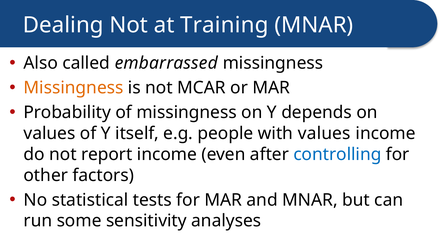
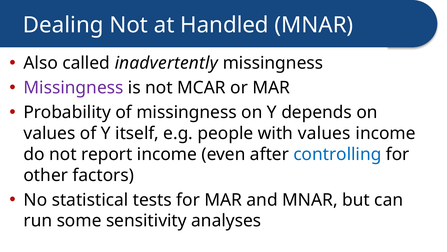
Training: Training -> Handled
embarrassed: embarrassed -> inadvertently
Missingness at (74, 88) colour: orange -> purple
